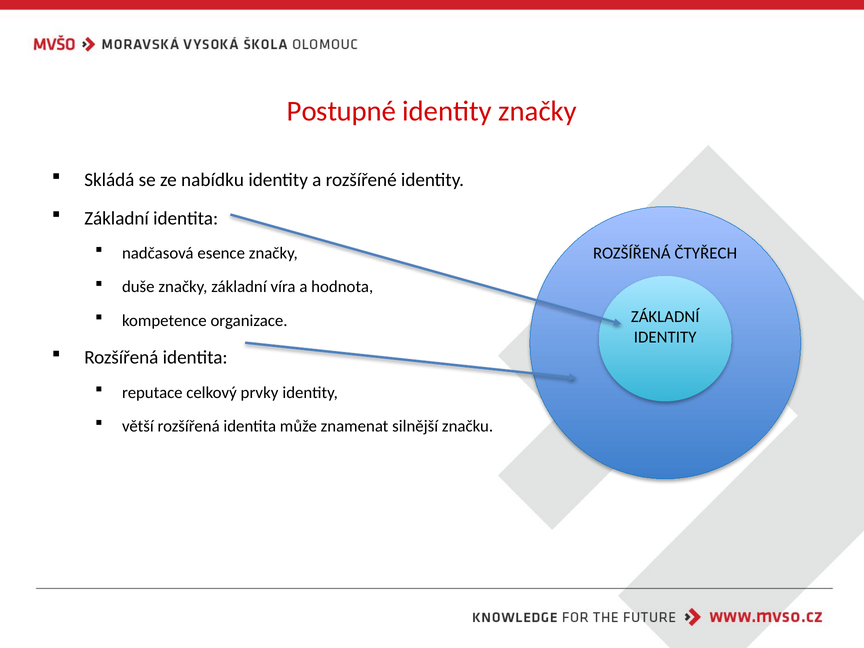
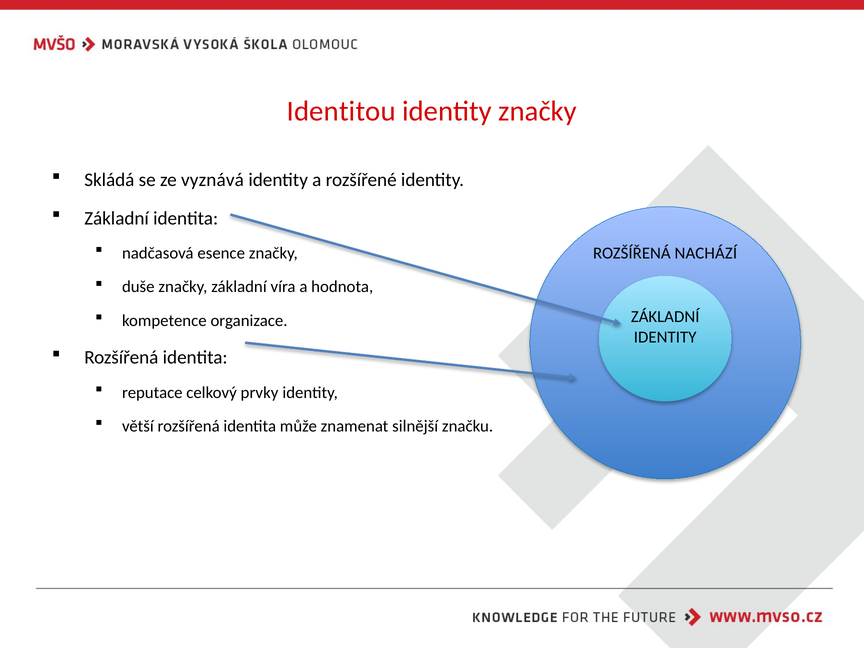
Postupné: Postupné -> Identitou
nabídku: nabídku -> vyznává
ČTYŘECH: ČTYŘECH -> NACHÁZÍ
